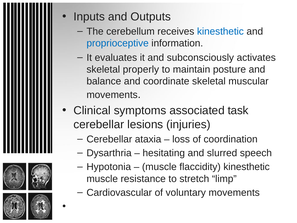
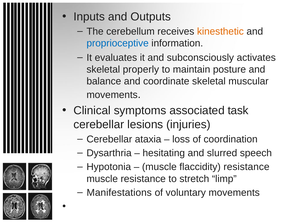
kinesthetic at (220, 31) colour: blue -> orange
flaccidity kinesthetic: kinesthetic -> resistance
Cardiovascular: Cardiovascular -> Manifestations
